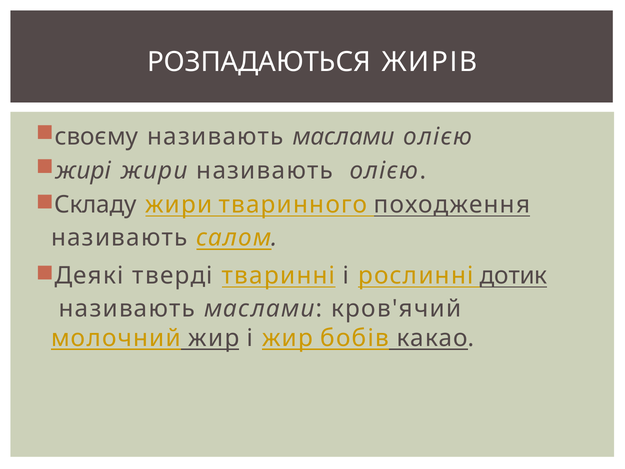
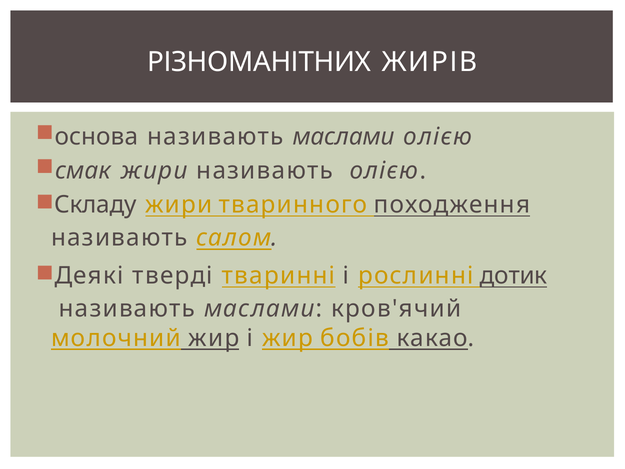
РОЗПАДАЮТЬСЯ: РОЗПАДАЮТЬСЯ -> РІЗНОМАНІТНИХ
своєму: своєму -> основа
жирі: жирі -> смак
